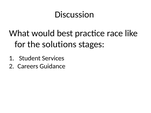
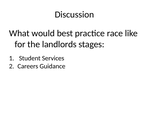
solutions: solutions -> landlords
